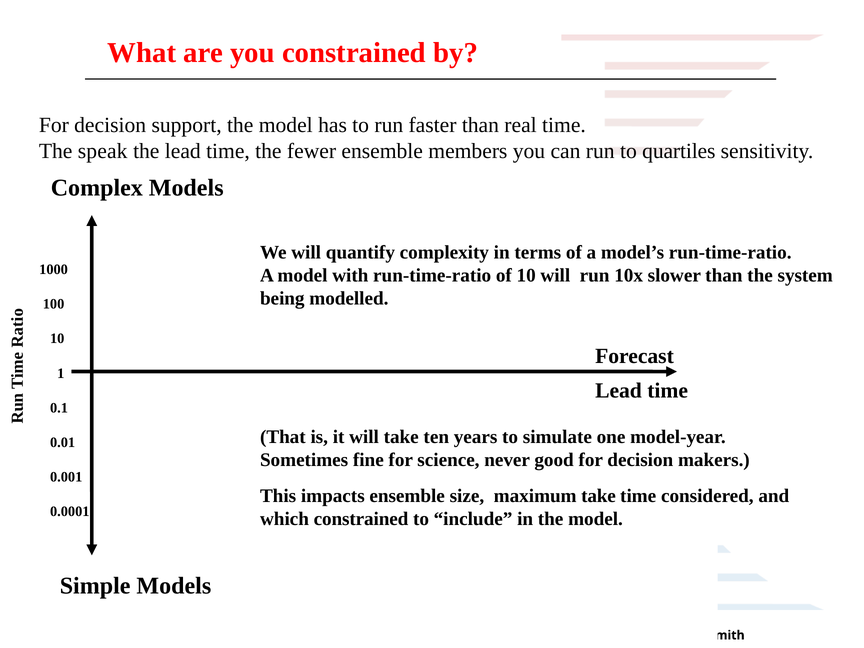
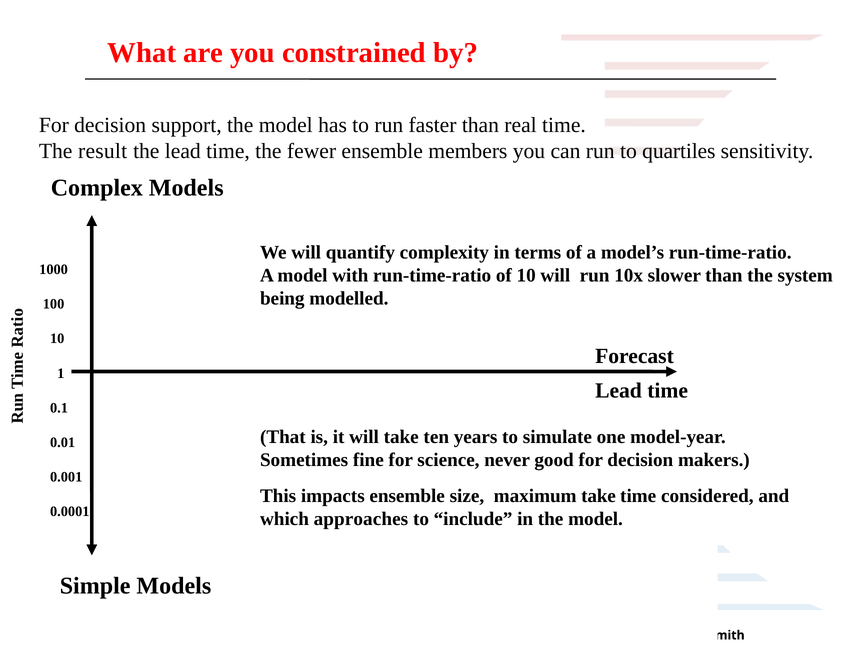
speak: speak -> result
which constrained: constrained -> approaches
